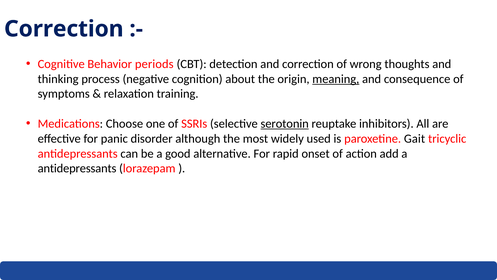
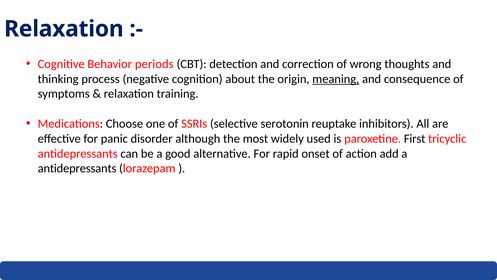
Correction at (64, 29): Correction -> Relaxation
serotonin underline: present -> none
Gait: Gait -> First
